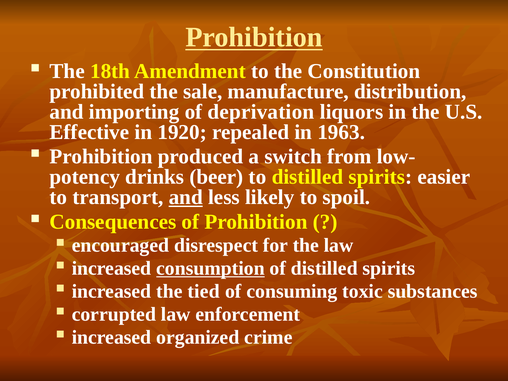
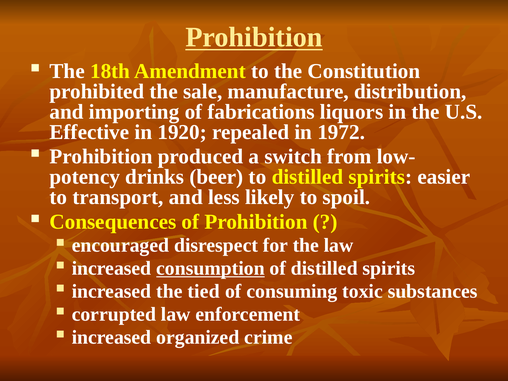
deprivation: deprivation -> fabrications
1963: 1963 -> 1972
and at (186, 197) underline: present -> none
